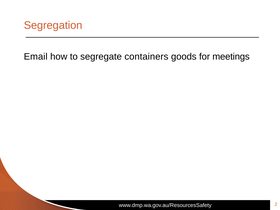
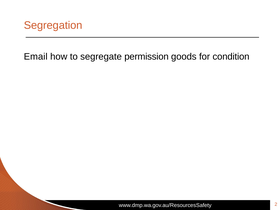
containers: containers -> permission
meetings: meetings -> condition
